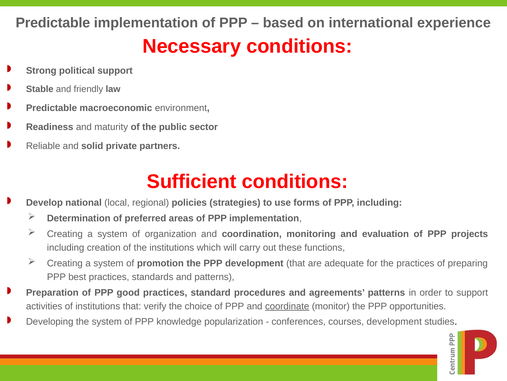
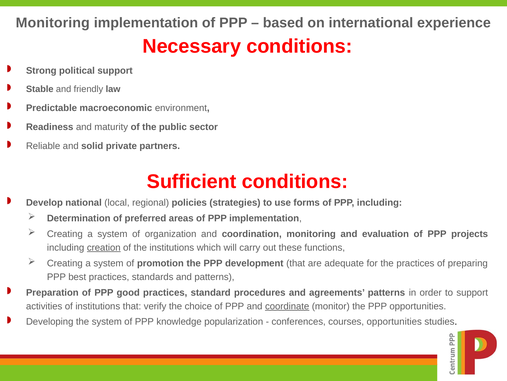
Predictable at (53, 23): Predictable -> Monitoring
creation underline: none -> present
courses development: development -> opportunities
